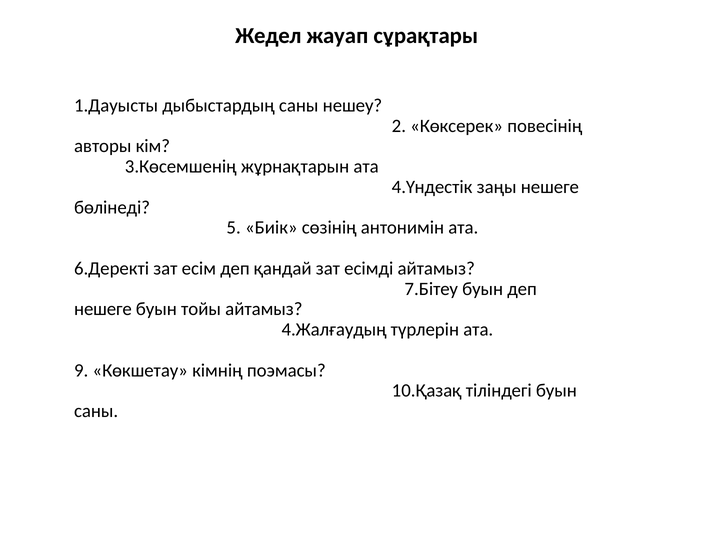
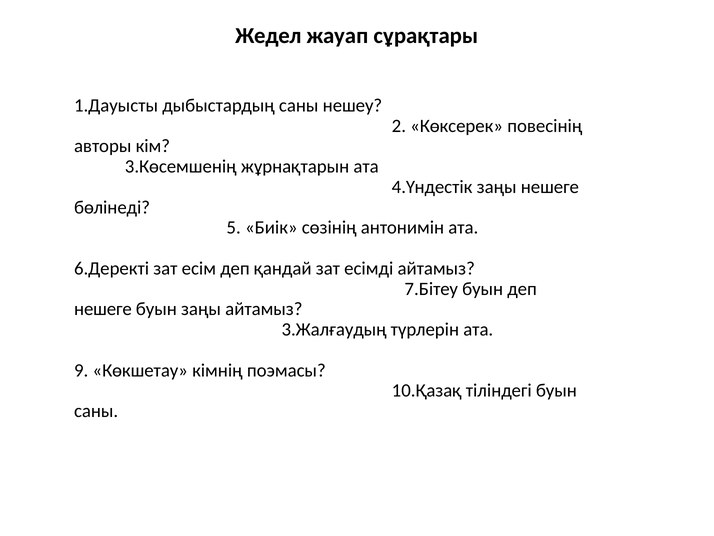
буын тойы: тойы -> заңы
4.Жалғаудың: 4.Жалғаудың -> 3.Жалғаудың
